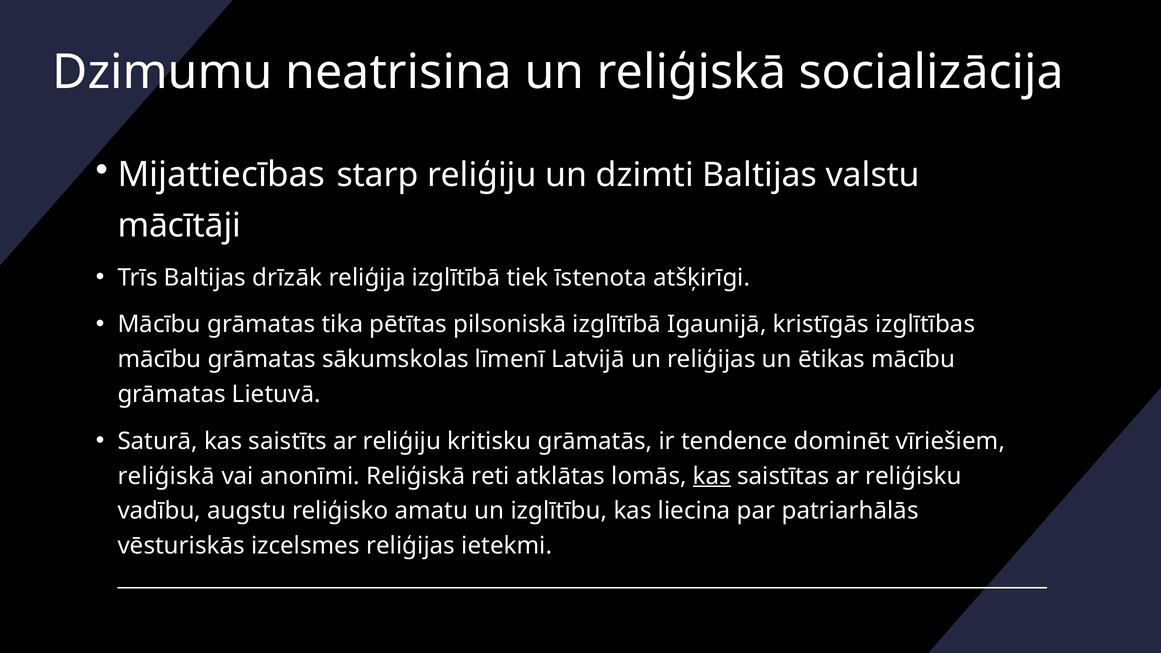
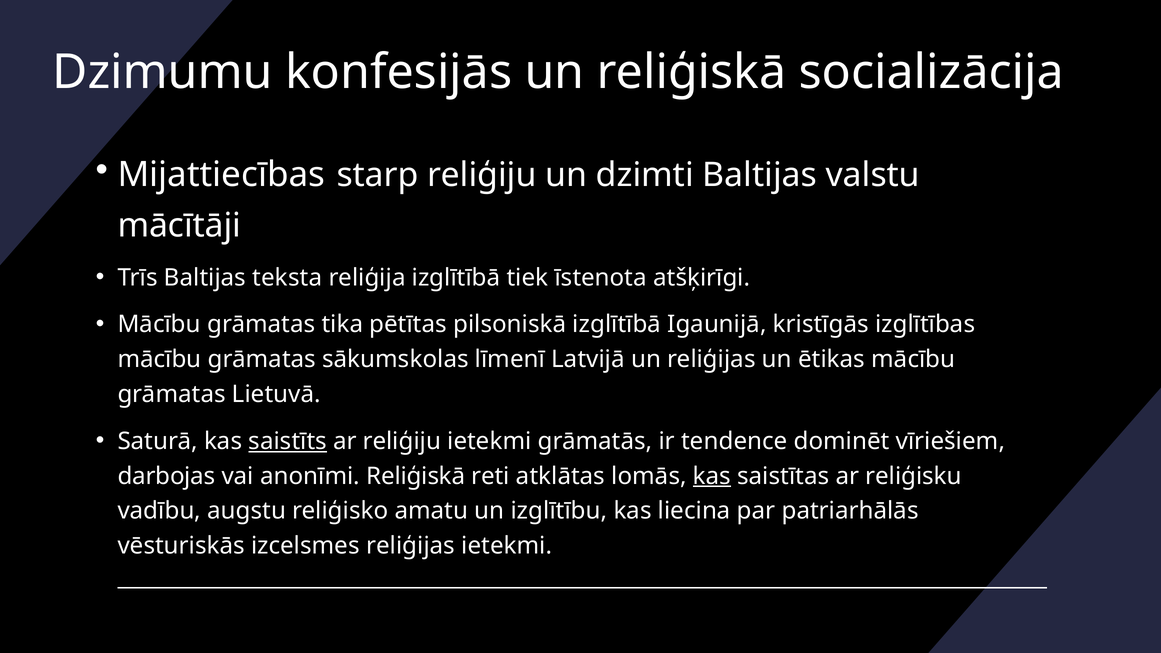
neatrisina: neatrisina -> konfesijās
drīzāk: drīzāk -> teksta
saistīts underline: none -> present
reliģiju kritisku: kritisku -> ietekmi
reliģiskā at (166, 476): reliģiskā -> darbojas
